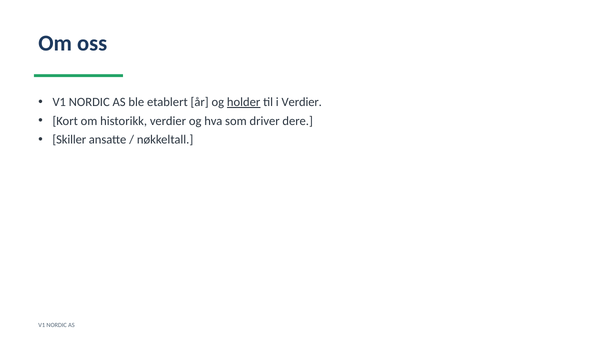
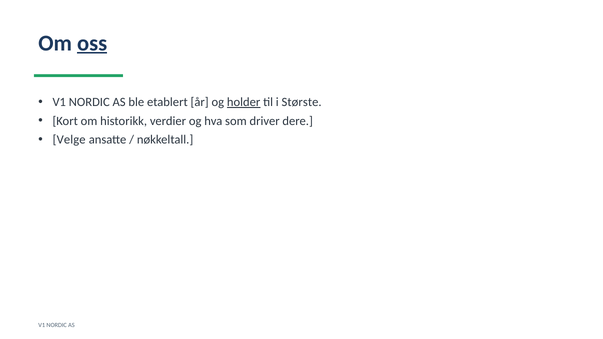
oss underline: none -> present
i Verdier: Verdier -> Største
Skiller: Skiller -> Velge
